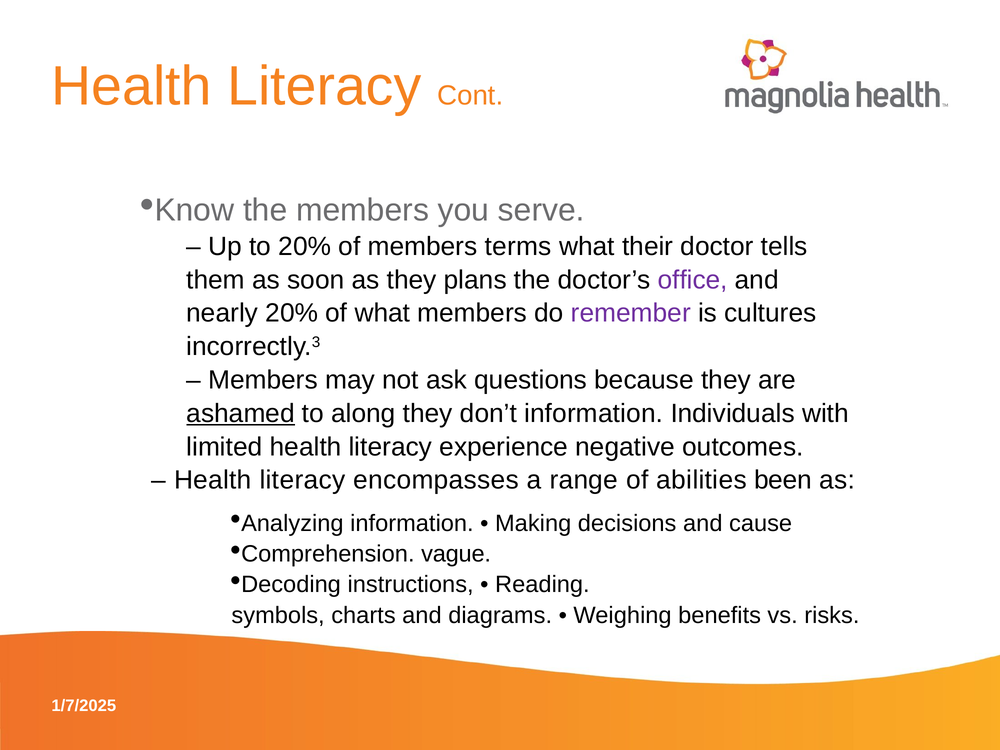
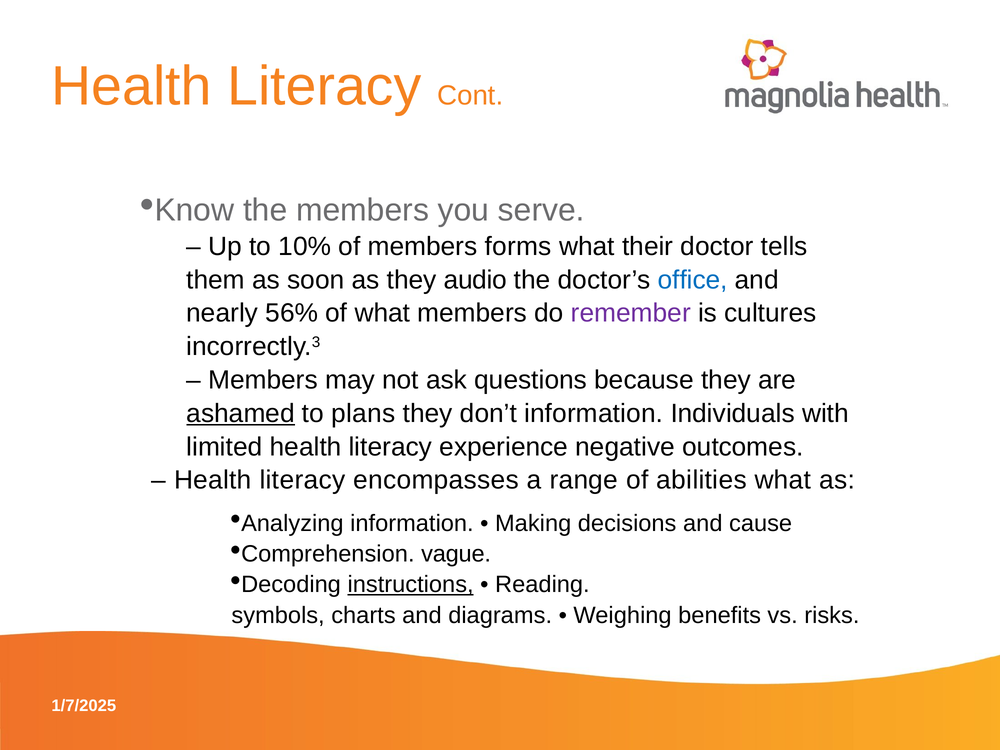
to 20%: 20% -> 10%
terms: terms -> forms
plans: plans -> audio
office colour: purple -> blue
nearly 20%: 20% -> 56%
along: along -> plans
abilities been: been -> what
instructions underline: none -> present
